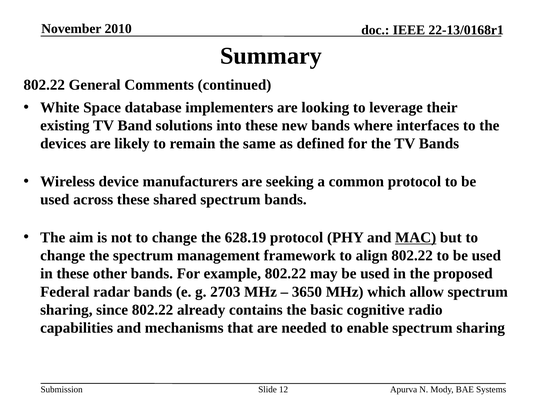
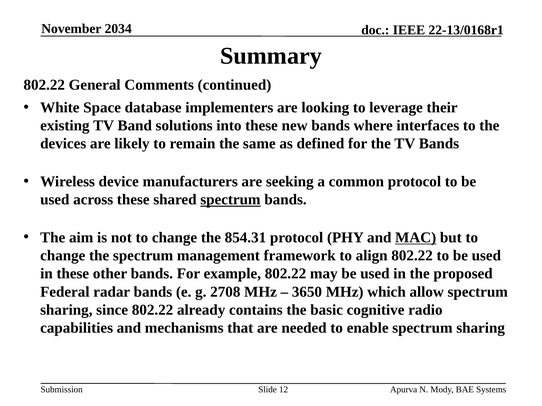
2010: 2010 -> 2034
spectrum at (230, 200) underline: none -> present
628.19: 628.19 -> 854.31
2703: 2703 -> 2708
